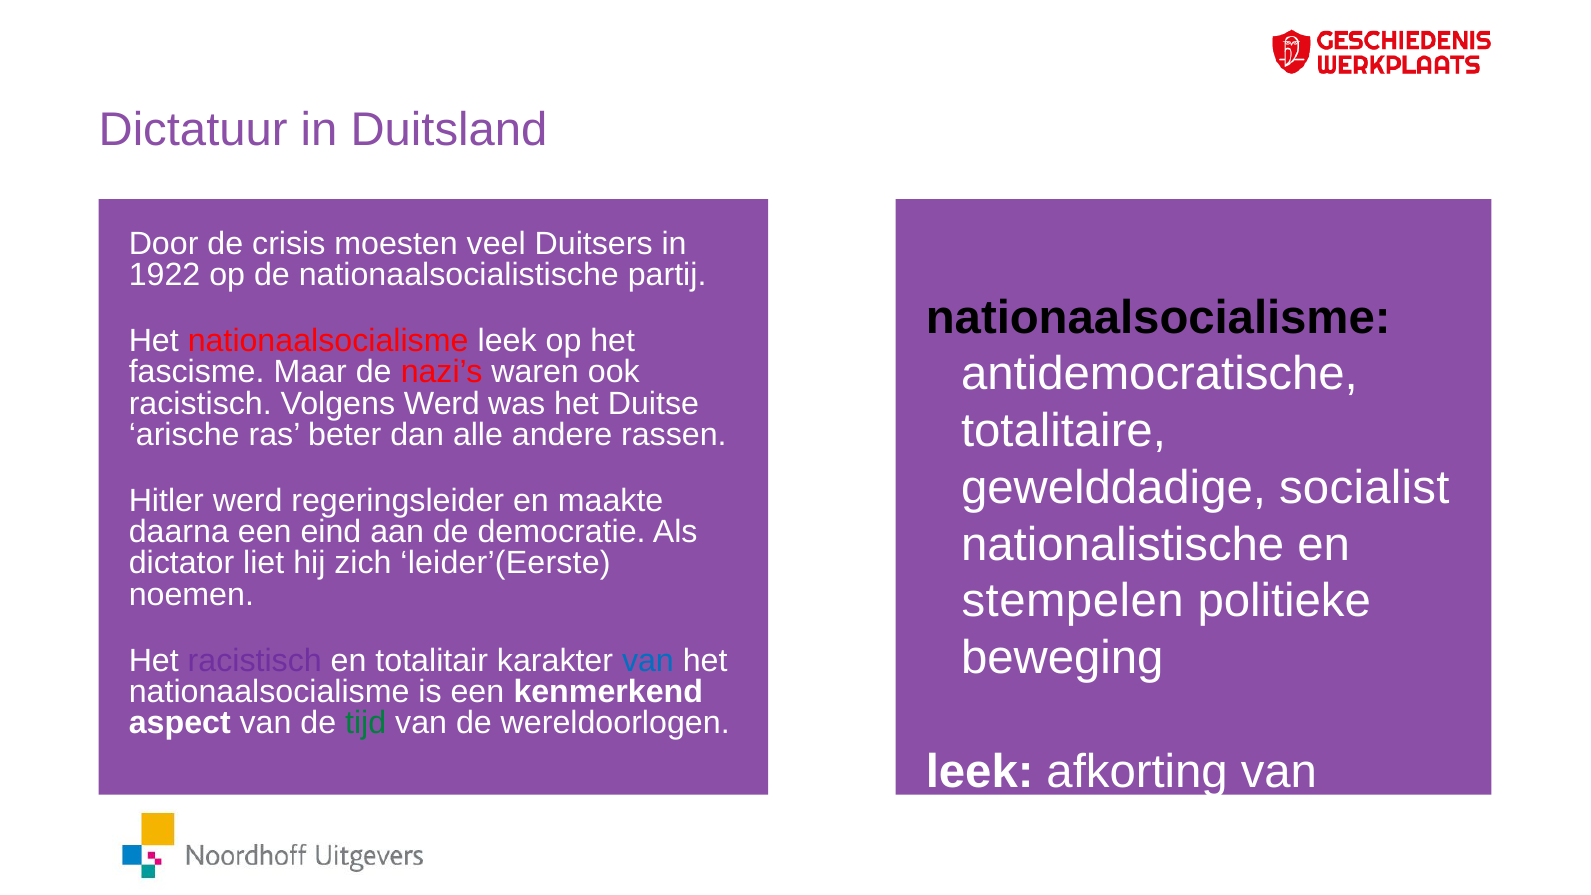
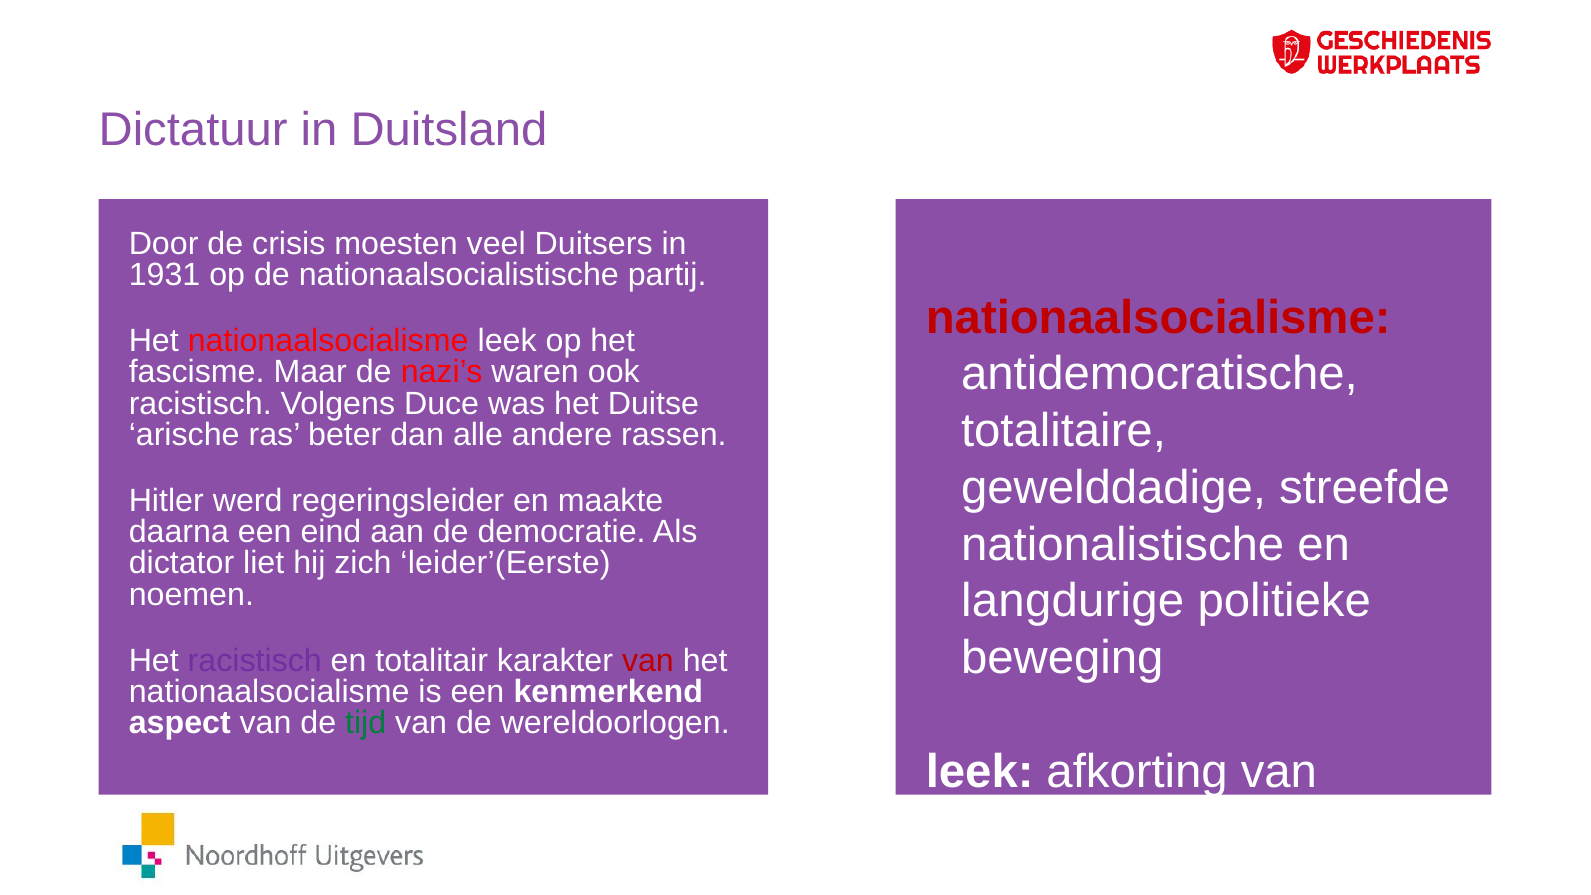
1922: 1922 -> 1931
nationaalsocialisme at (1158, 318) colour: black -> red
Volgens Werd: Werd -> Duce
socialist: socialist -> streefde
stempelen: stempelen -> langdurige
van at (648, 661) colour: blue -> red
